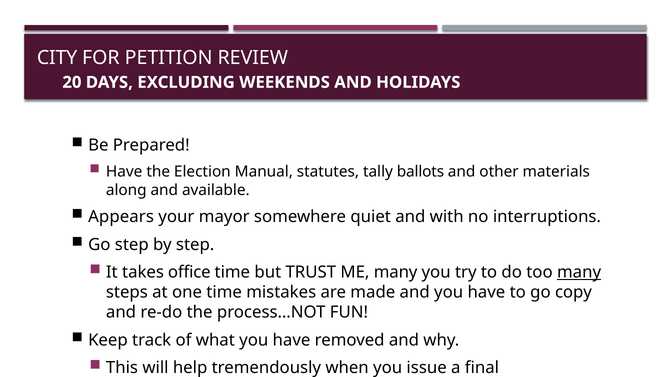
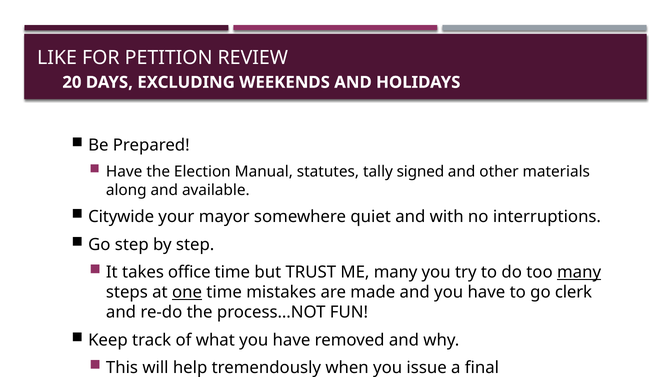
CITY: CITY -> LIKE
ballots: ballots -> signed
Appears: Appears -> Citywide
one underline: none -> present
copy: copy -> clerk
